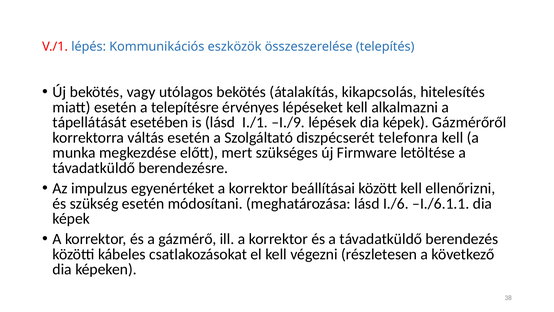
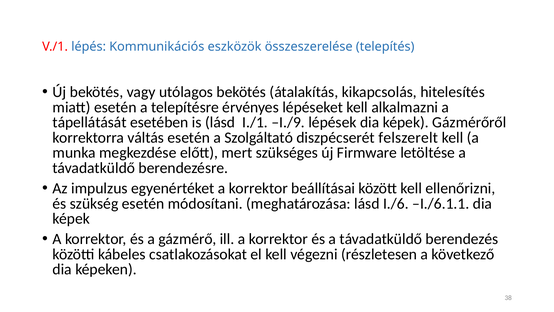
telefonra: telefonra -> felszerelt
